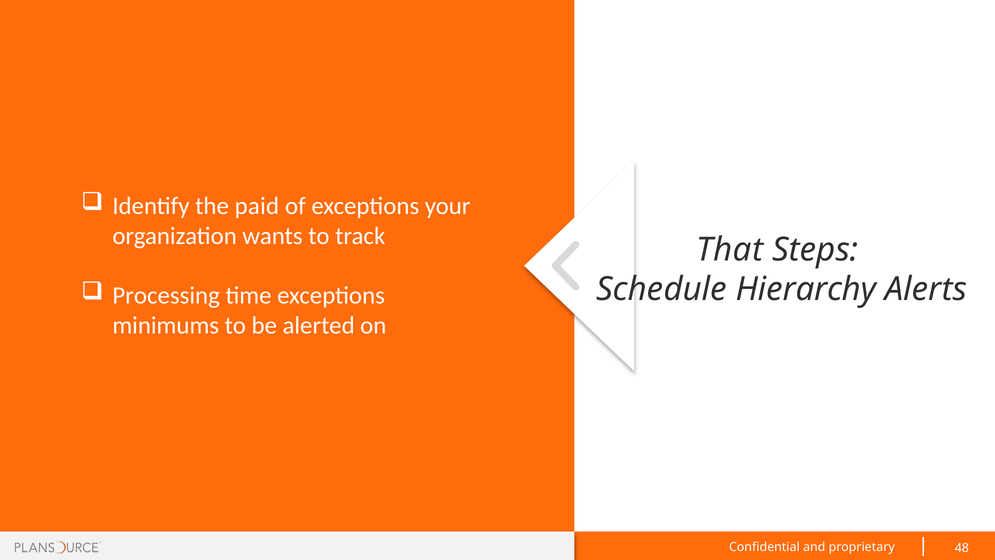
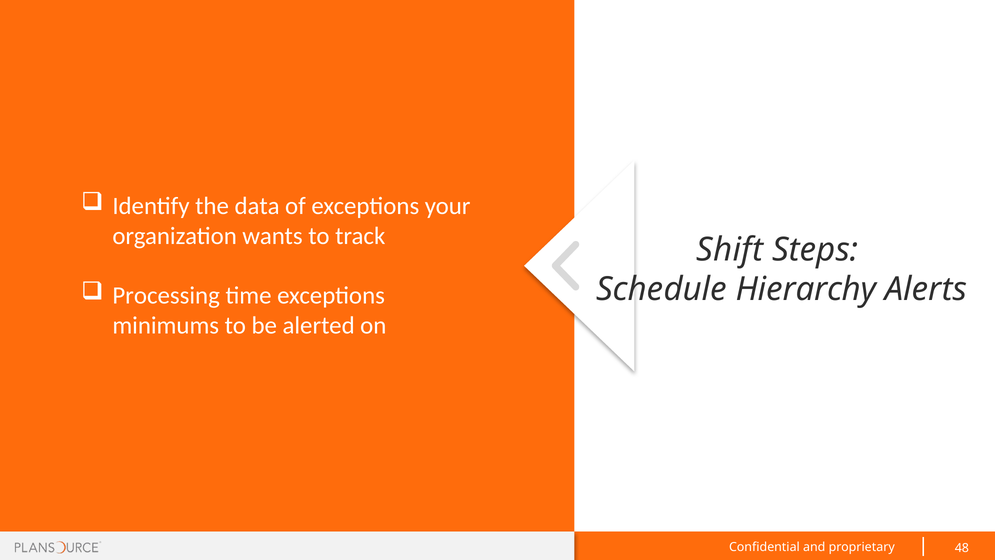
paid: paid -> data
That: That -> Shift
